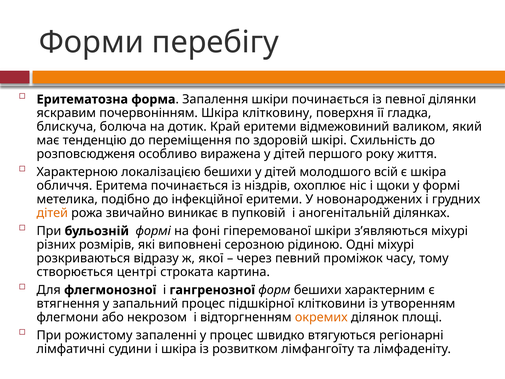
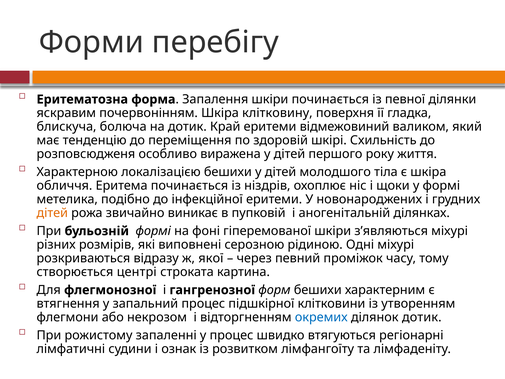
всій: всій -> тіла
окремих colour: orange -> blue
ділянок площі: площі -> дотик
і шкіра: шкіра -> ознак
